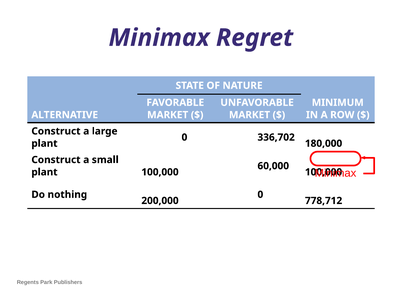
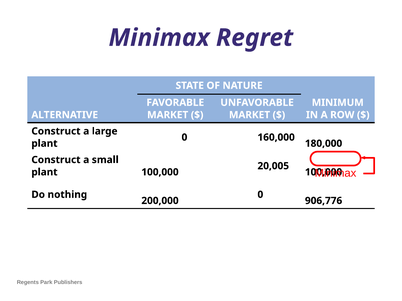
336,702: 336,702 -> 160,000
60,000: 60,000 -> 20,005
778,712: 778,712 -> 906,776
